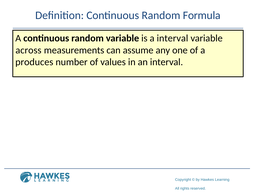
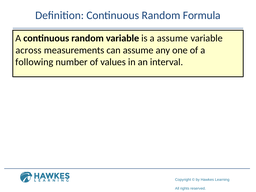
a interval: interval -> assume
produces: produces -> following
